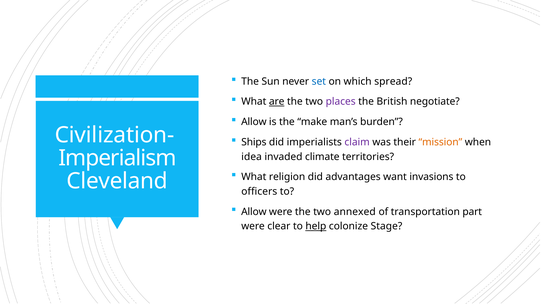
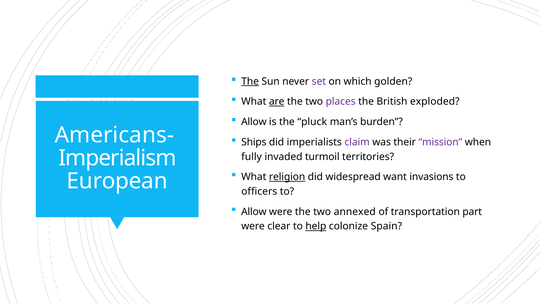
The at (250, 82) underline: none -> present
set colour: blue -> purple
spread: spread -> golden
negotiate: negotiate -> exploded
make: make -> pluck
Civilization-: Civilization- -> Americans-
mission colour: orange -> purple
idea: idea -> fully
climate: climate -> turmoil
religion underline: none -> present
advantages: advantages -> widespread
Cleveland: Cleveland -> European
Stage: Stage -> Spain
